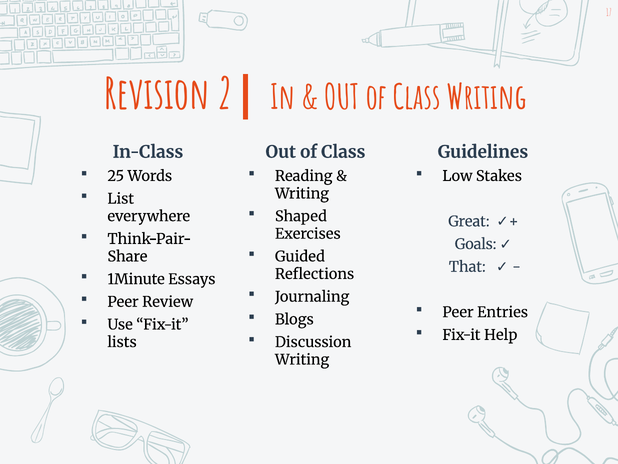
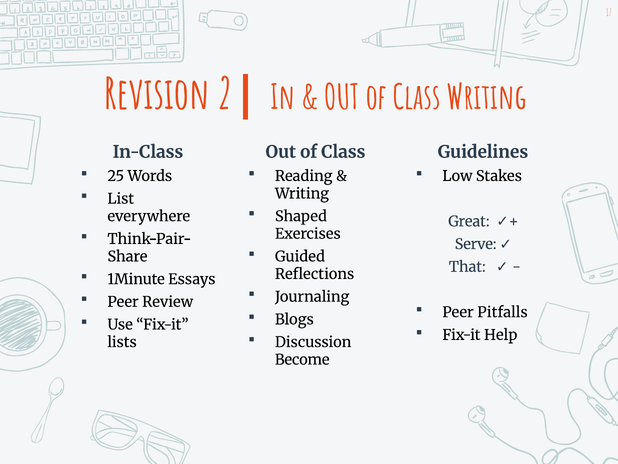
Goals: Goals -> Serve
Entries: Entries -> Pitfalls
Writing at (302, 359): Writing -> Become
